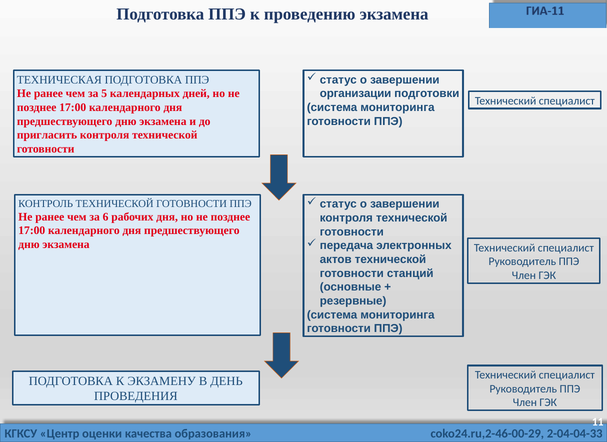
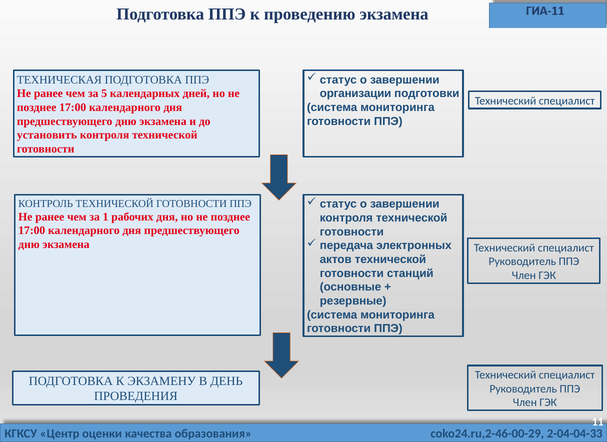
пригласить: пригласить -> установить
6: 6 -> 1
